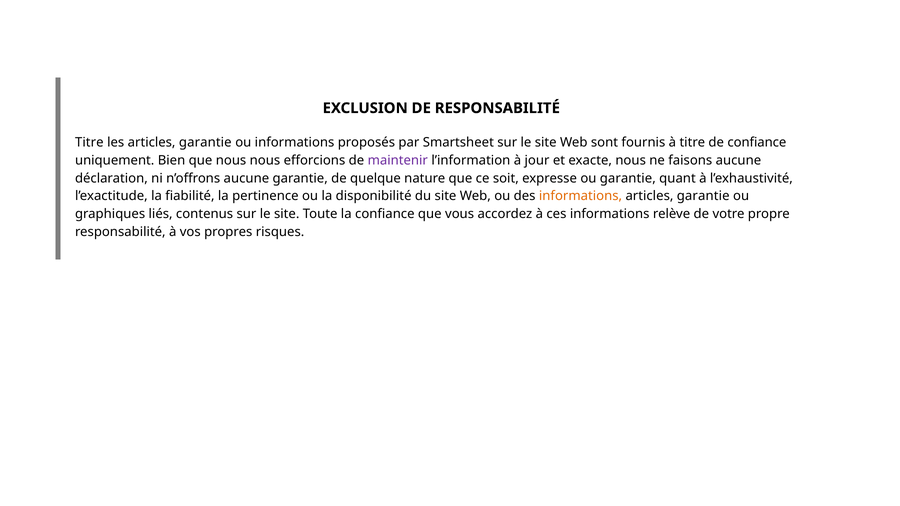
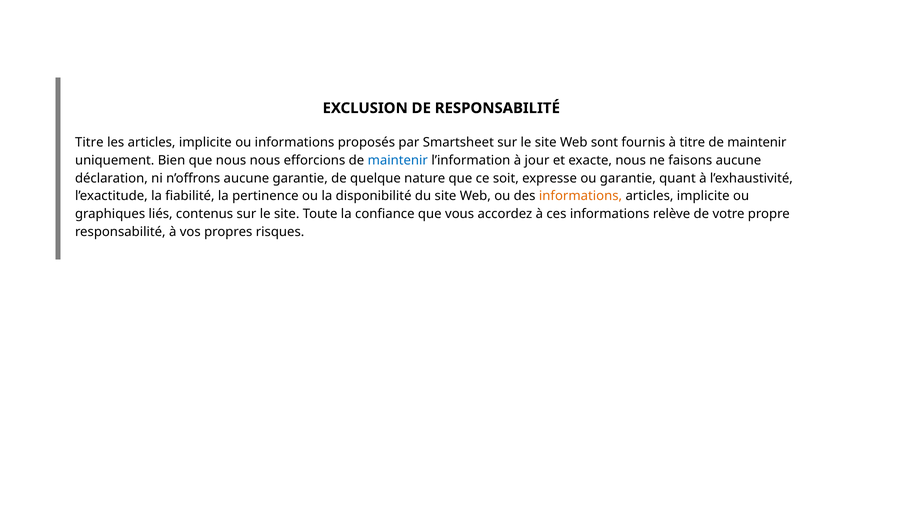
les articles garantie: garantie -> implicite
titre de confiance: confiance -> maintenir
maintenir at (398, 160) colour: purple -> blue
garantie at (703, 196): garantie -> implicite
